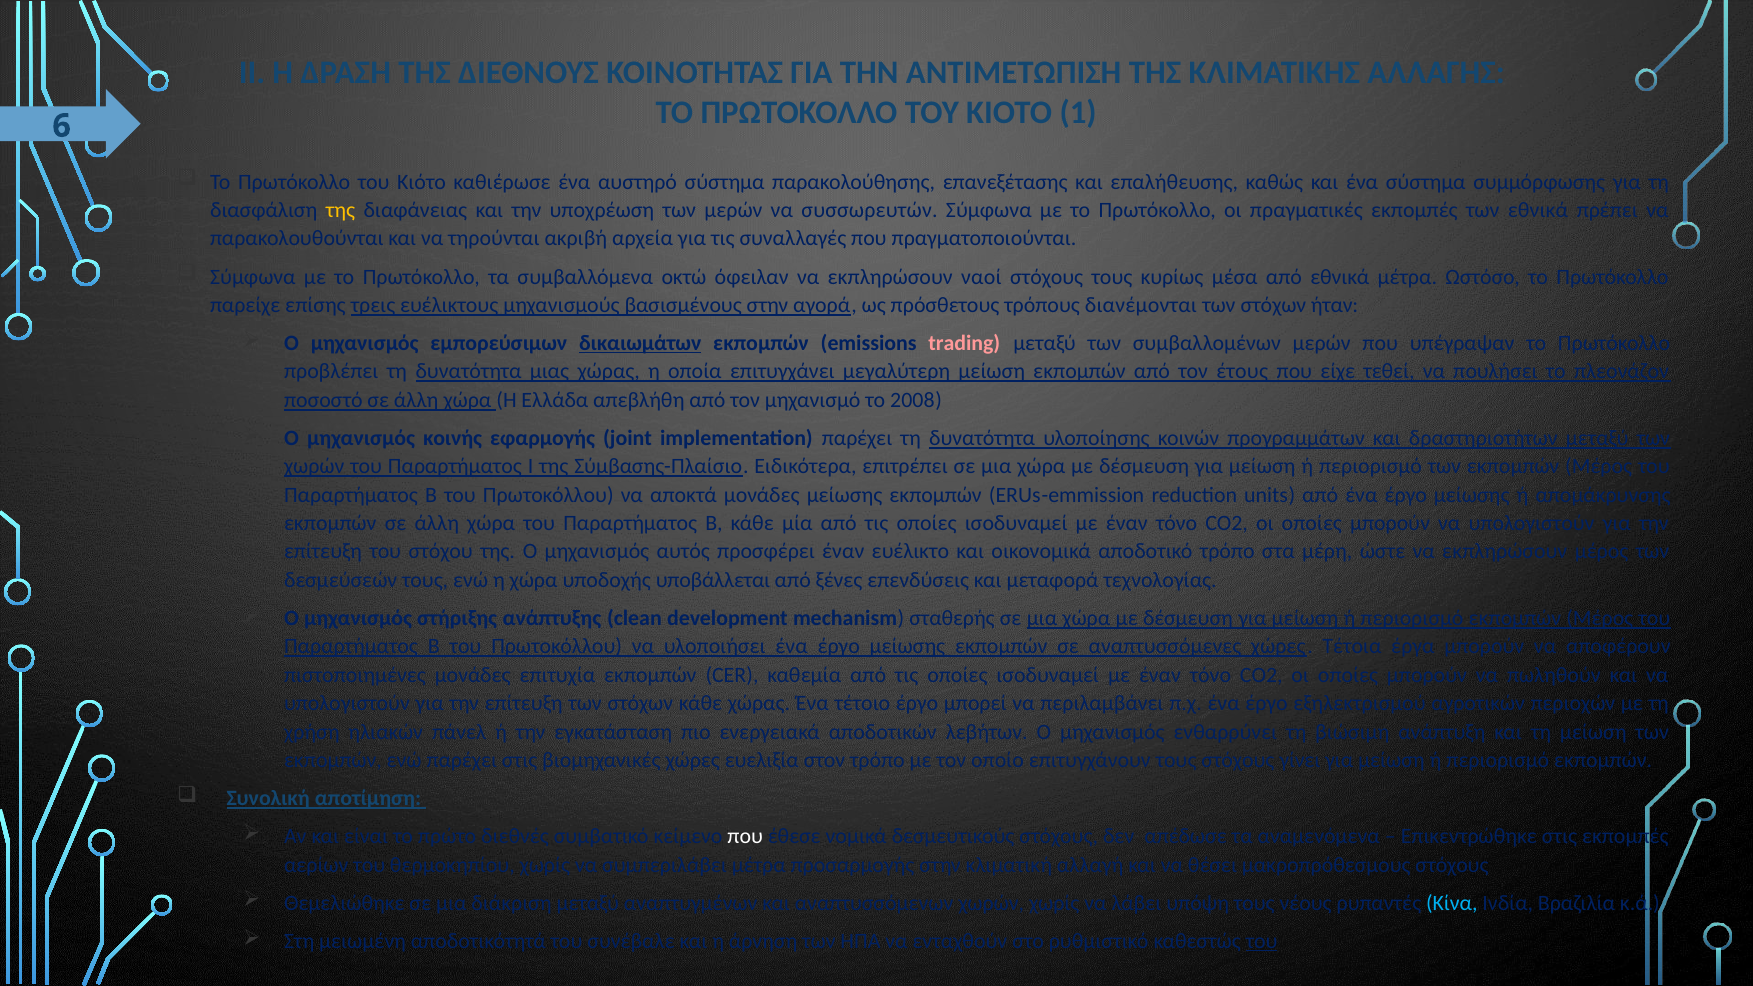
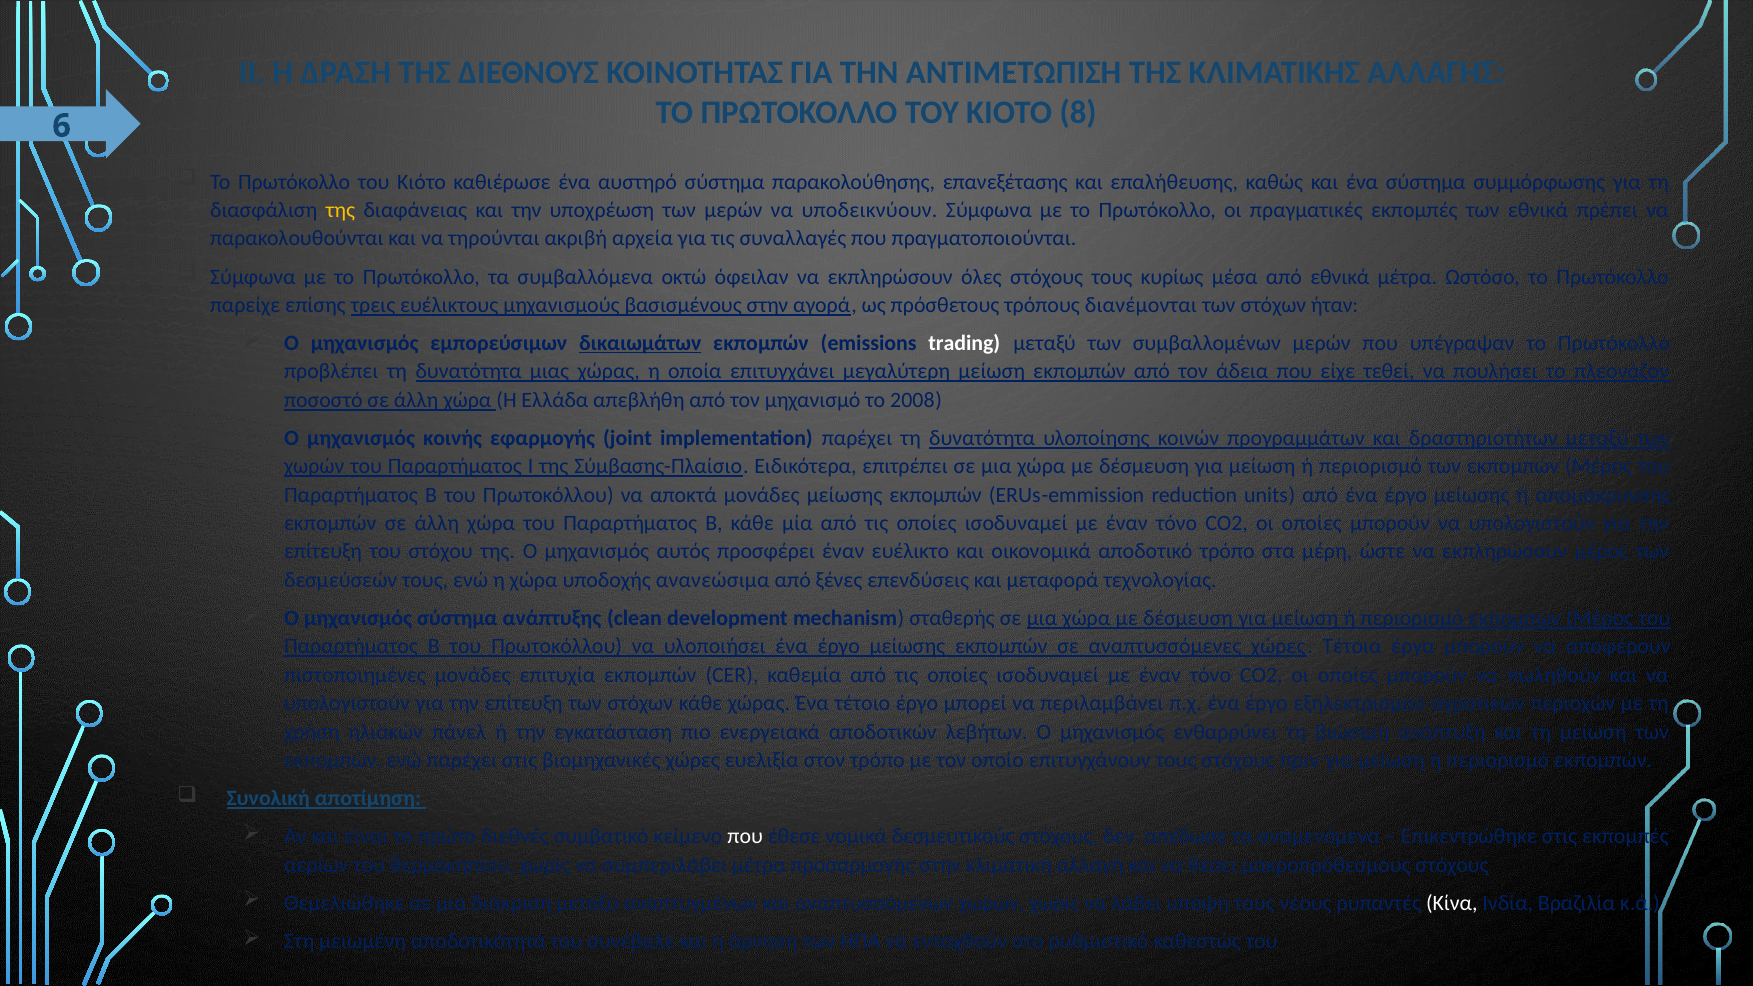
1: 1 -> 8
συσσωρευτών: συσσωρευτών -> υποδεικνύουν
ναοί: ναοί -> όλες
trading colour: pink -> white
έτους: έτους -> άδεια
υποβάλλεται: υποβάλλεται -> ανανεώσιμα
μηχανισμός στήριξης: στήριξης -> σύστημα
γίνει: γίνει -> πριν
Κίνα colour: light blue -> white
του at (1262, 941) underline: present -> none
